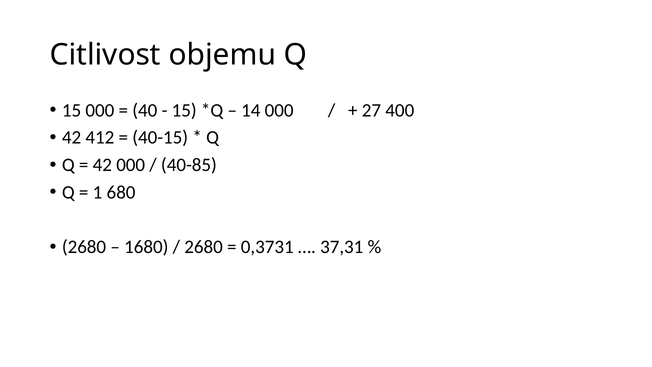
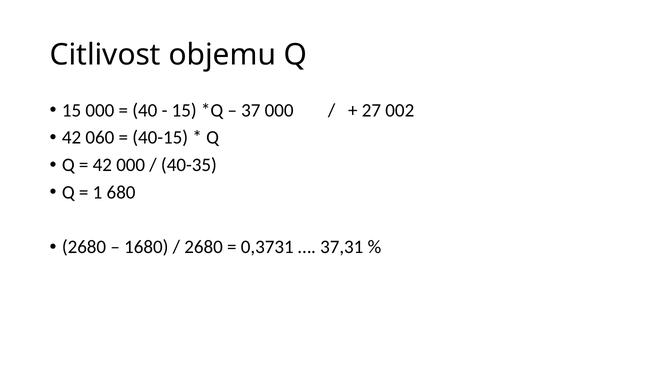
14: 14 -> 37
400: 400 -> 002
412: 412 -> 060
40-85: 40-85 -> 40-35
